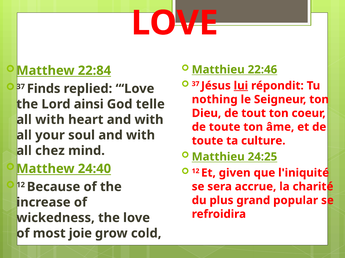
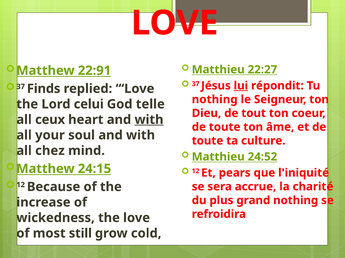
22:46: 22:46 -> 22:27
22:84: 22:84 -> 22:91
ainsi: ainsi -> celui
all with: with -> ceux
with at (149, 120) underline: none -> present
24:25: 24:25 -> 24:52
24:40: 24:40 -> 24:15
given: given -> pears
grand popular: popular -> nothing
joie: joie -> still
